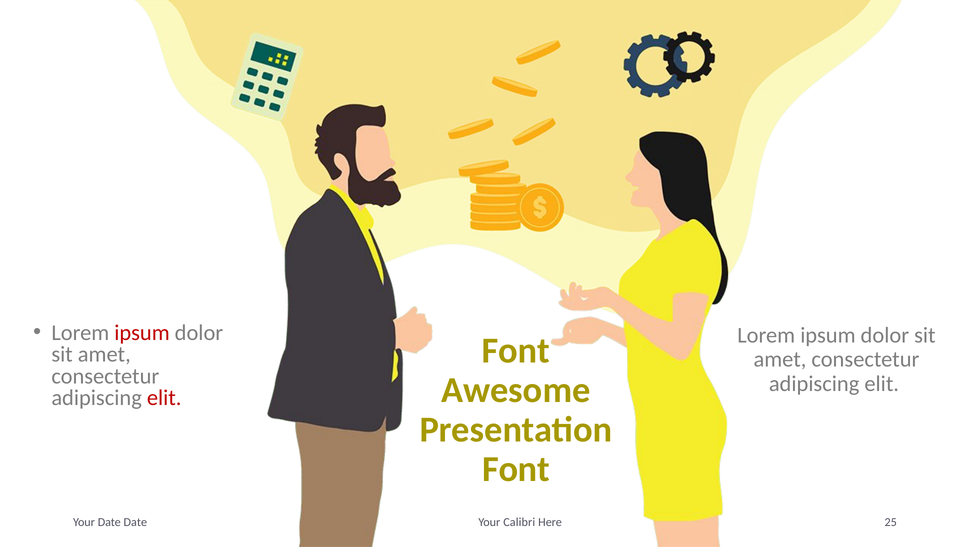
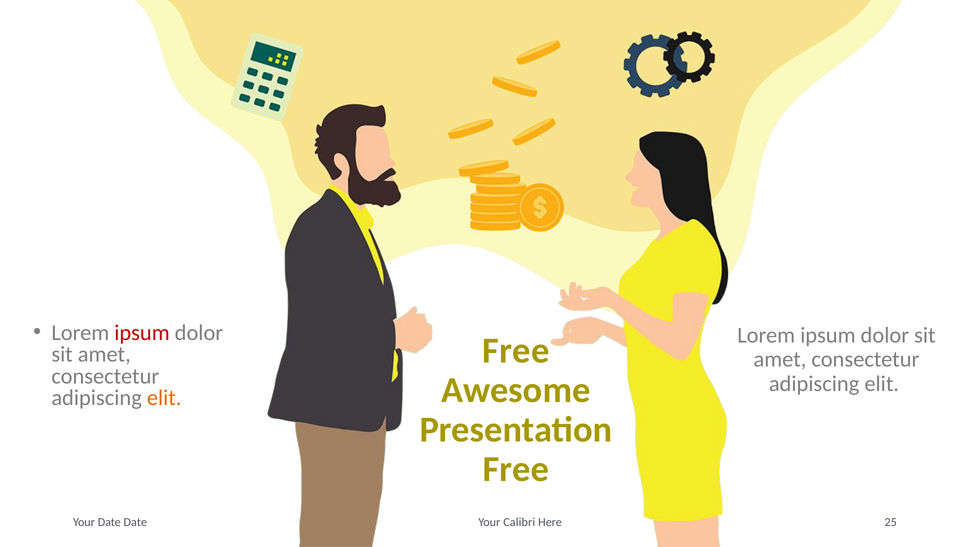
Font at (516, 351): Font -> Free
elit at (164, 398) colour: red -> orange
Font at (516, 469): Font -> Free
